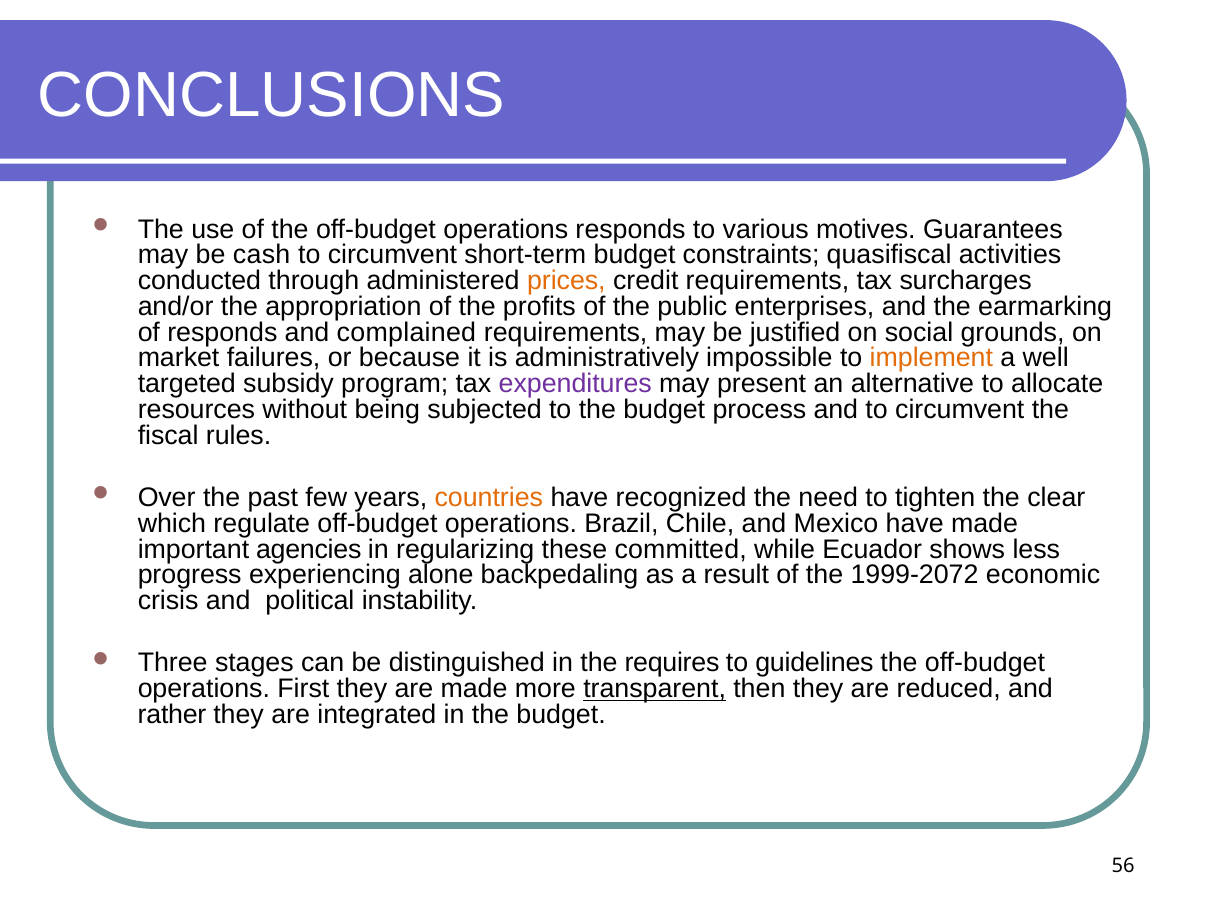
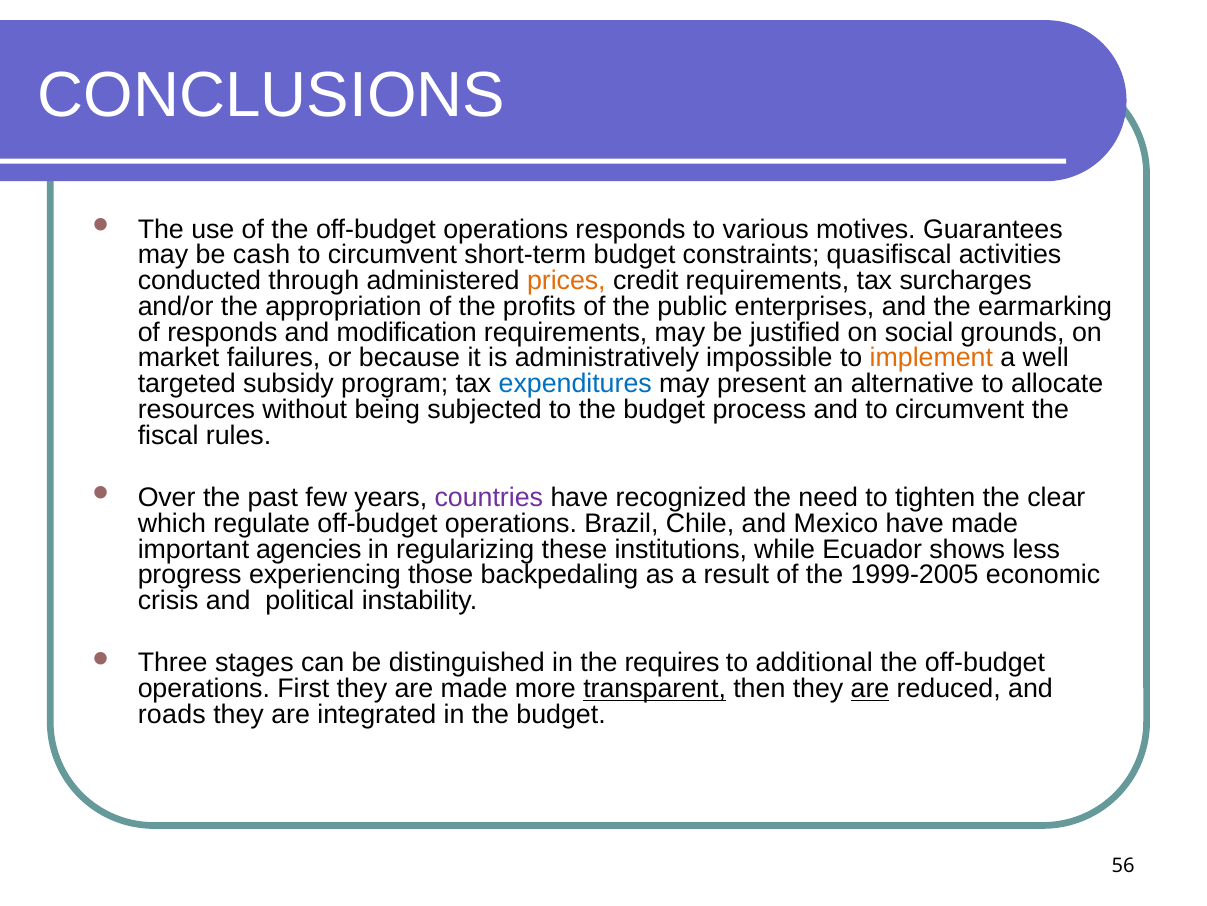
complained: complained -> modification
expenditures colour: purple -> blue
countries colour: orange -> purple
committed: committed -> institutions
alone: alone -> those
1999-2072: 1999-2072 -> 1999-2005
guidelines: guidelines -> additional
are at (870, 688) underline: none -> present
rather: rather -> roads
